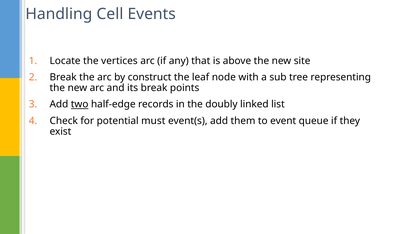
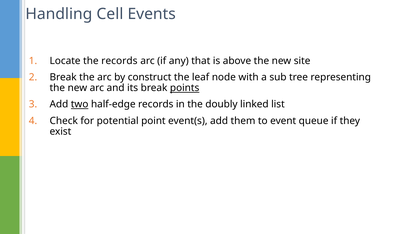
the vertices: vertices -> records
points underline: none -> present
must: must -> point
